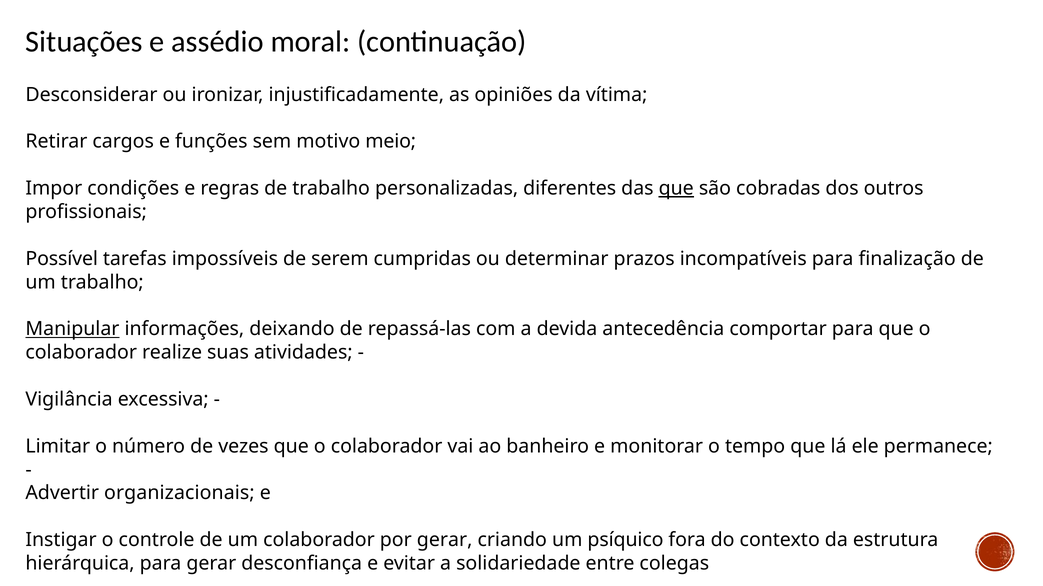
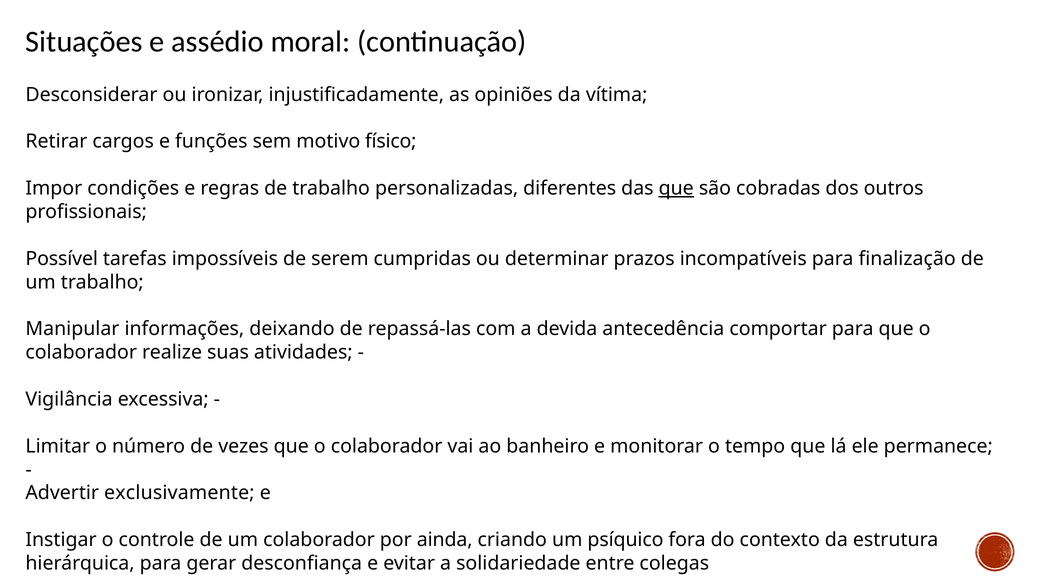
meio: meio -> físico
Manipular underline: present -> none
organizacionais: organizacionais -> exclusivamente
por gerar: gerar -> ainda
